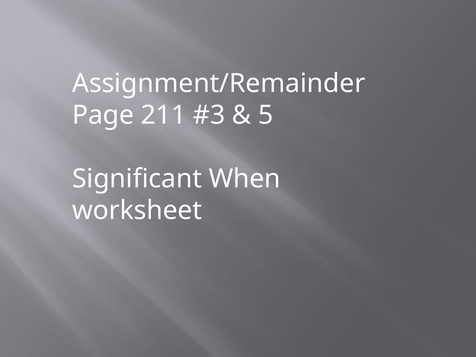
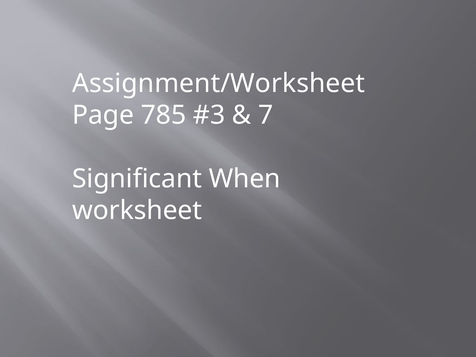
Assignment/Remainder: Assignment/Remainder -> Assignment/Worksheet
211: 211 -> 785
5: 5 -> 7
